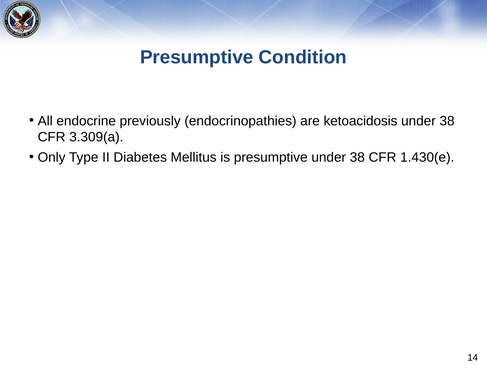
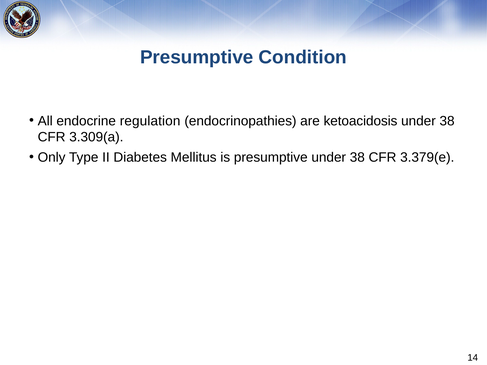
previously: previously -> regulation
1.430(e: 1.430(e -> 3.379(e
